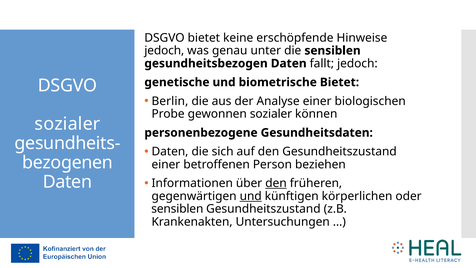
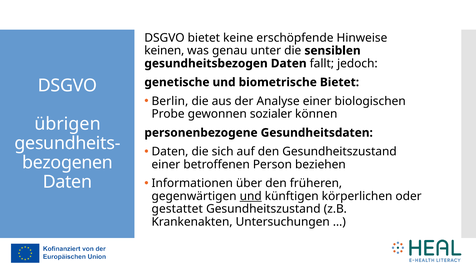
jedoch at (164, 51): jedoch -> keinen
sozialer at (67, 124): sozialer -> übrigen
den at (276, 183) underline: present -> none
sensiblen at (177, 209): sensiblen -> gestattet
